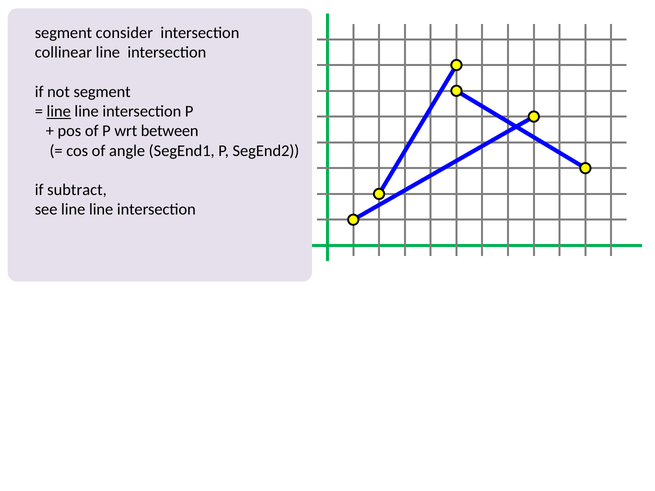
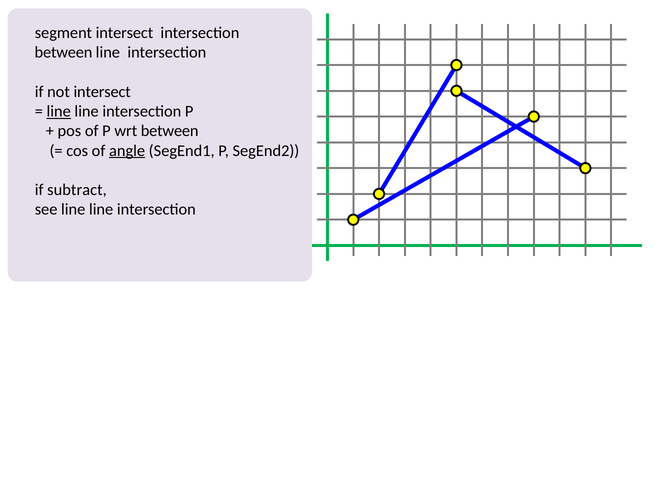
segment consider: consider -> intersect
collinear at (63, 52): collinear -> between
not segment: segment -> intersect
angle underline: none -> present
